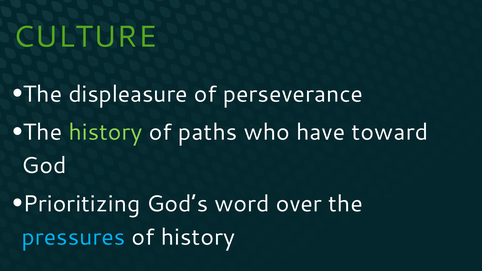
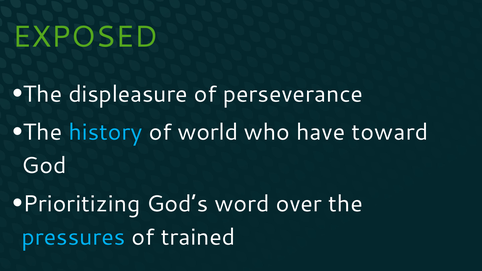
CULTURE: CULTURE -> EXPOSED
history at (105, 132) colour: light green -> light blue
paths: paths -> world
of history: history -> trained
